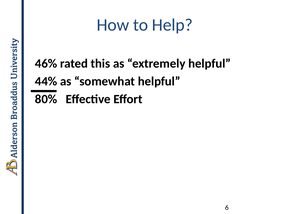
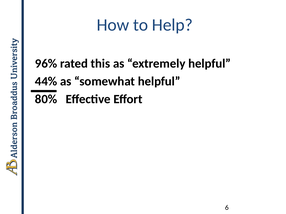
46%: 46% -> 96%
